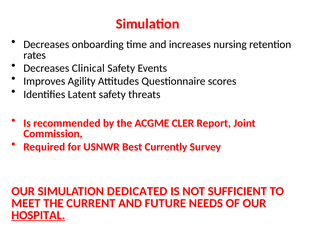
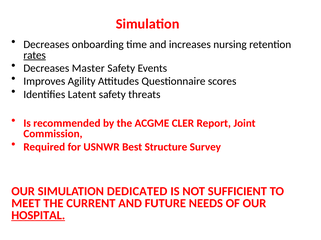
rates underline: none -> present
Clinical: Clinical -> Master
Currently: Currently -> Structure
